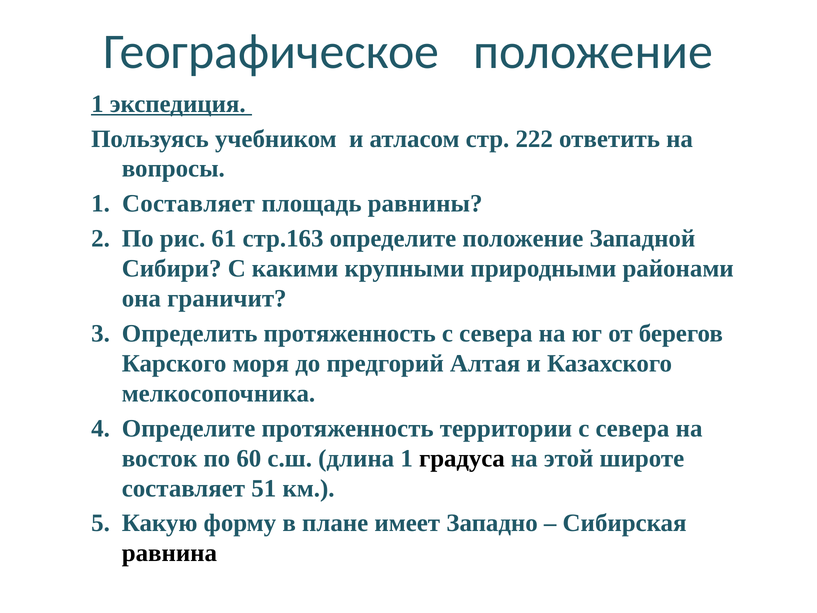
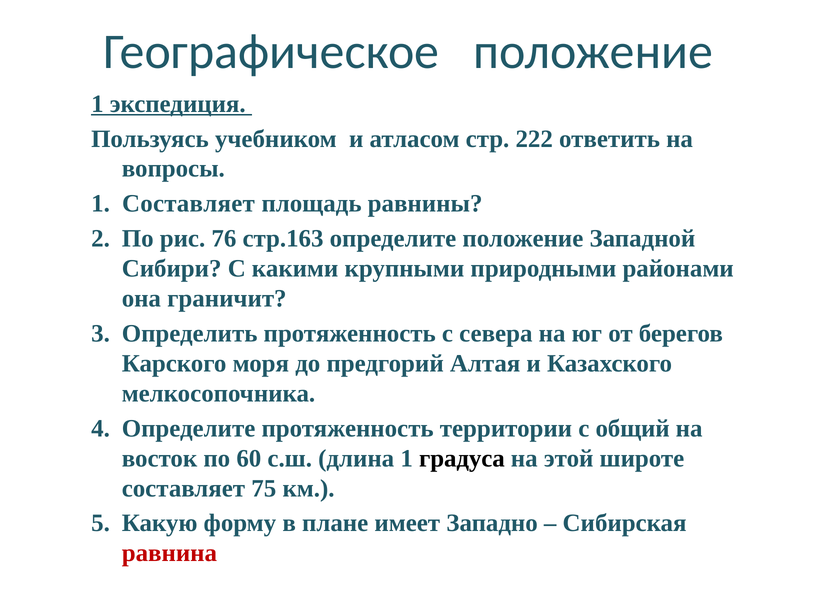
61: 61 -> 76
территории с севера: севера -> общий
51: 51 -> 75
равнина colour: black -> red
